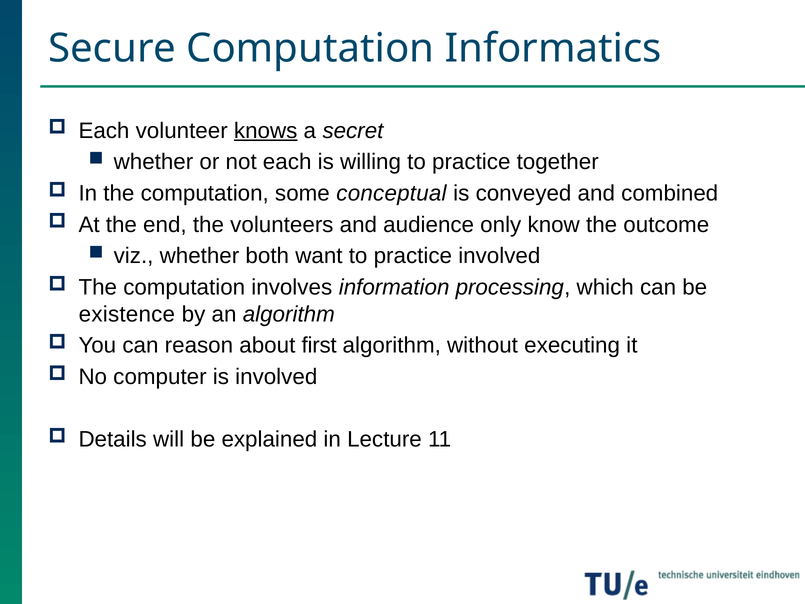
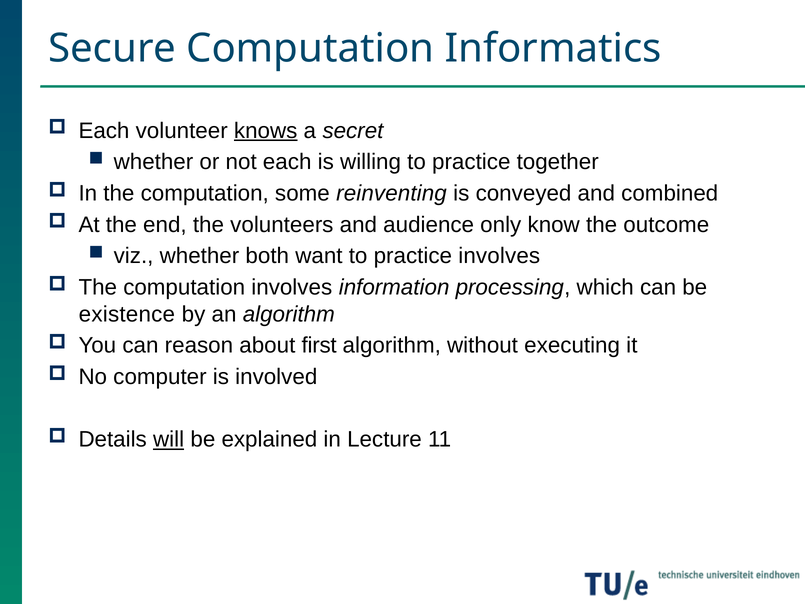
conceptual: conceptual -> reinventing
practice involved: involved -> involves
will underline: none -> present
